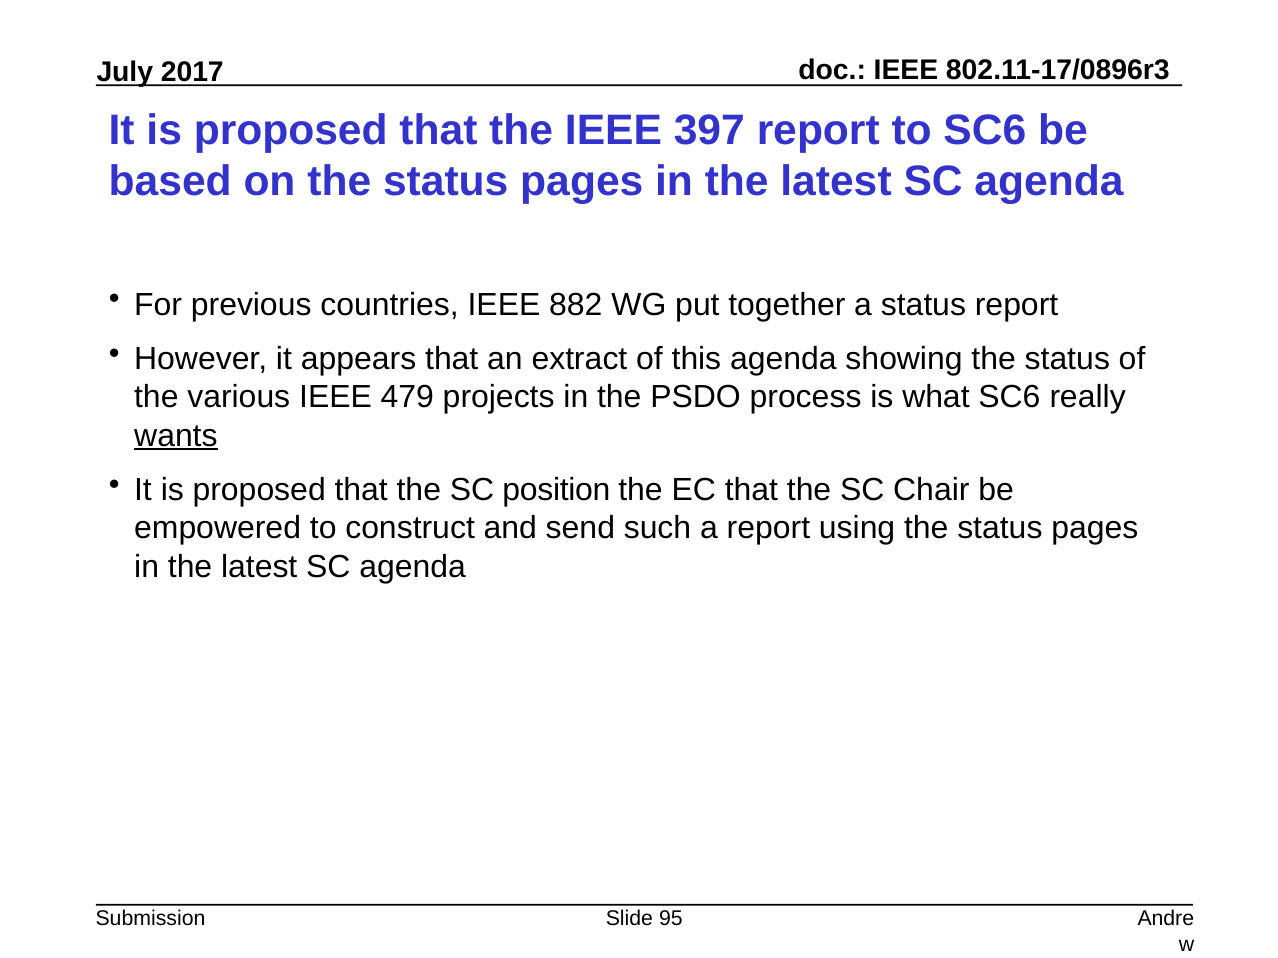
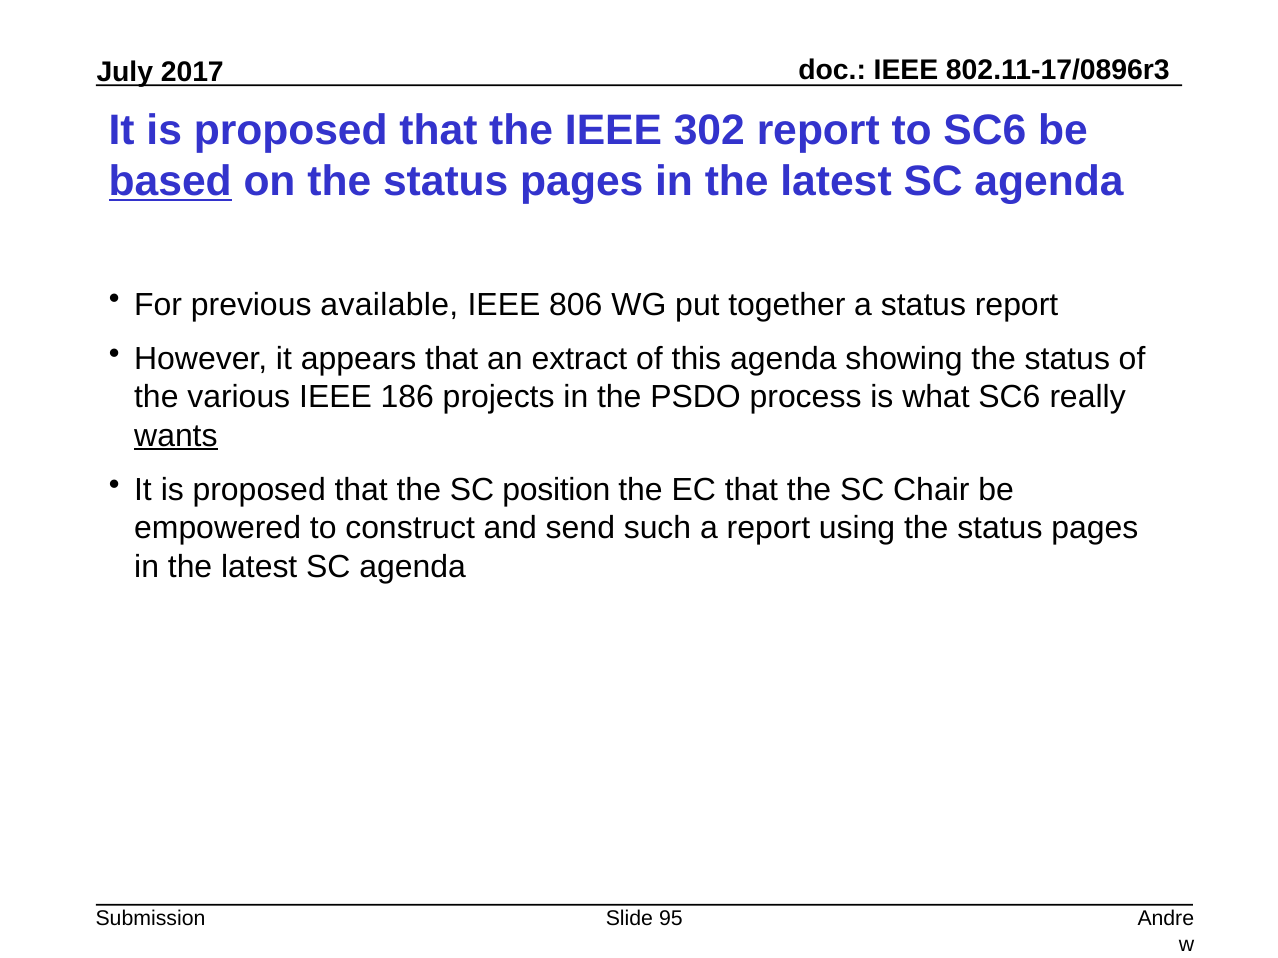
397: 397 -> 302
based underline: none -> present
countries: countries -> available
882: 882 -> 806
479: 479 -> 186
